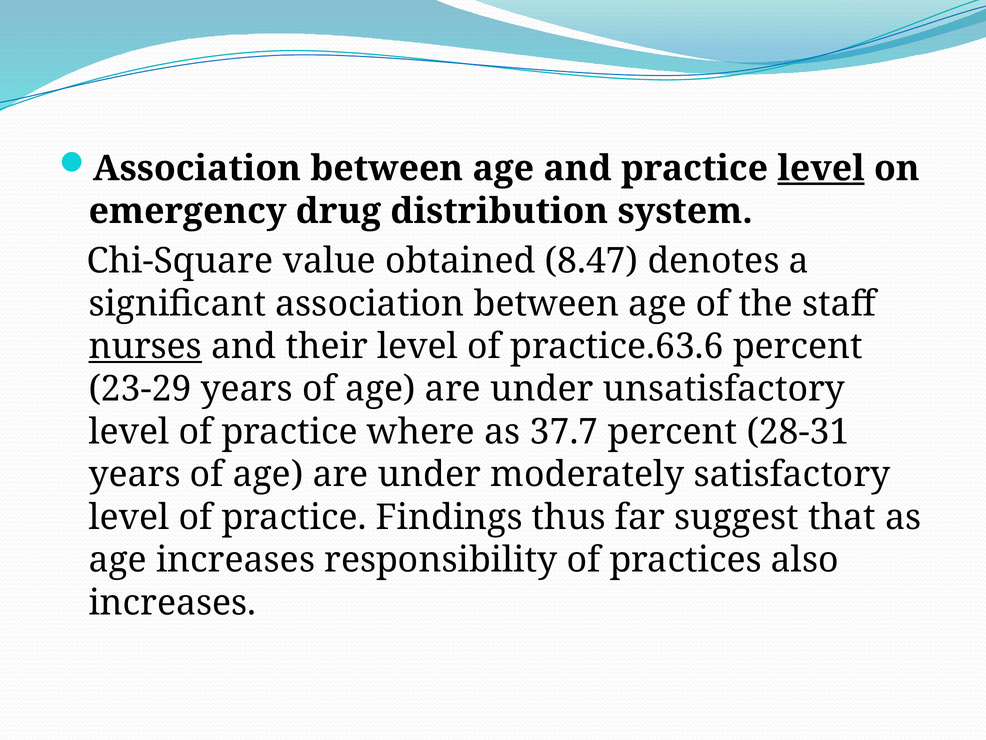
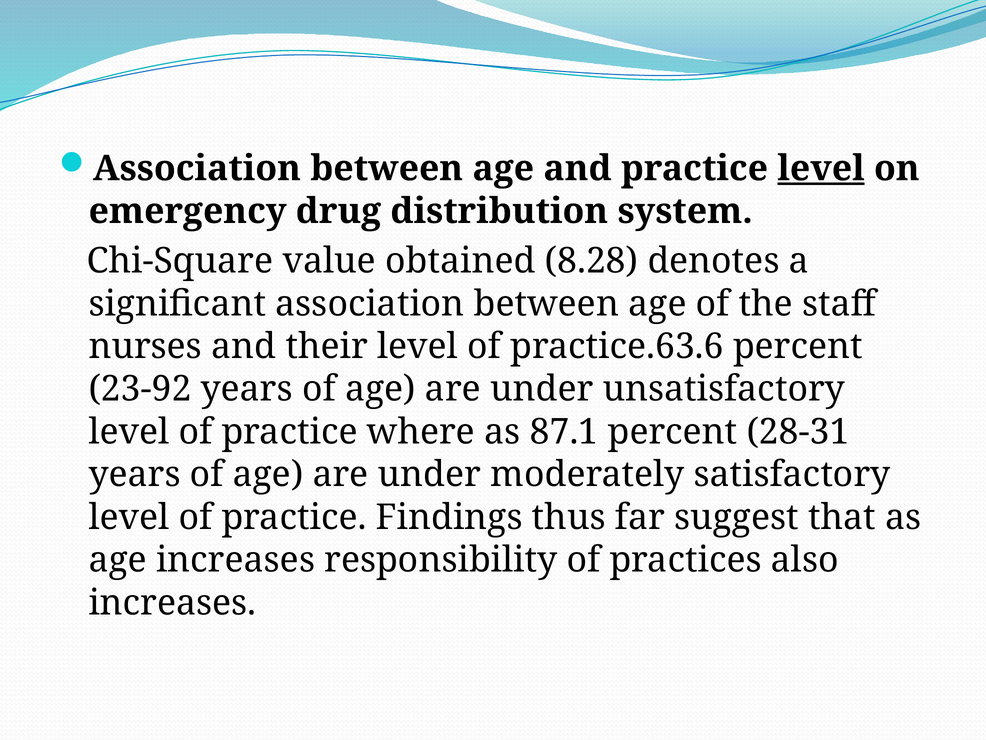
8.47: 8.47 -> 8.28
nurses underline: present -> none
23-29: 23-29 -> 23-92
37.7: 37.7 -> 87.1
